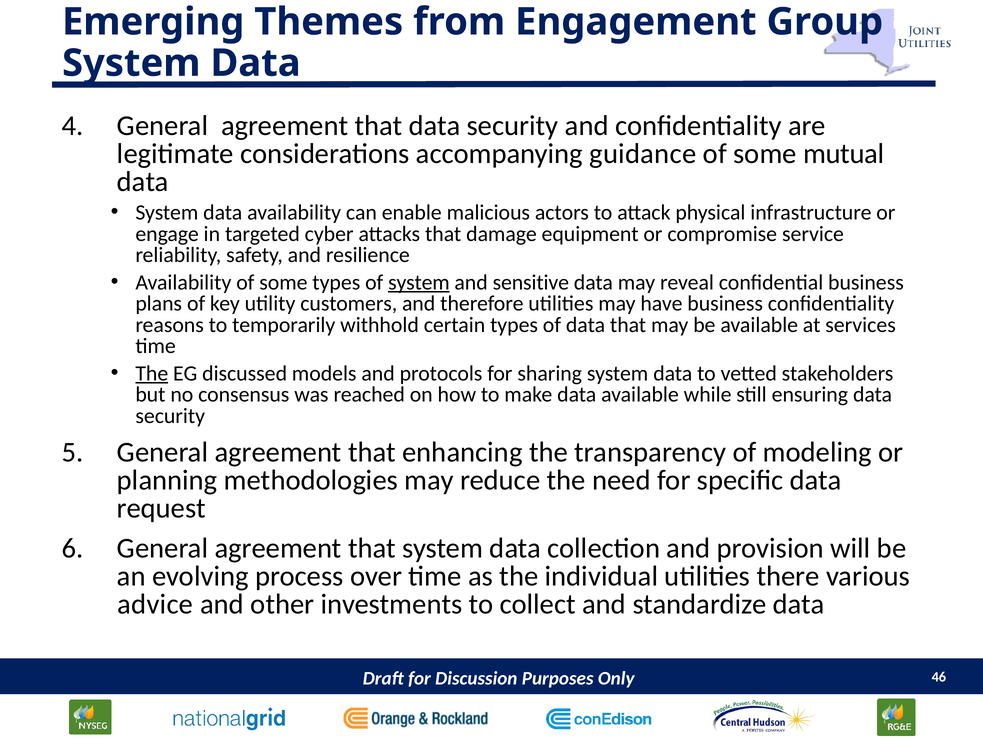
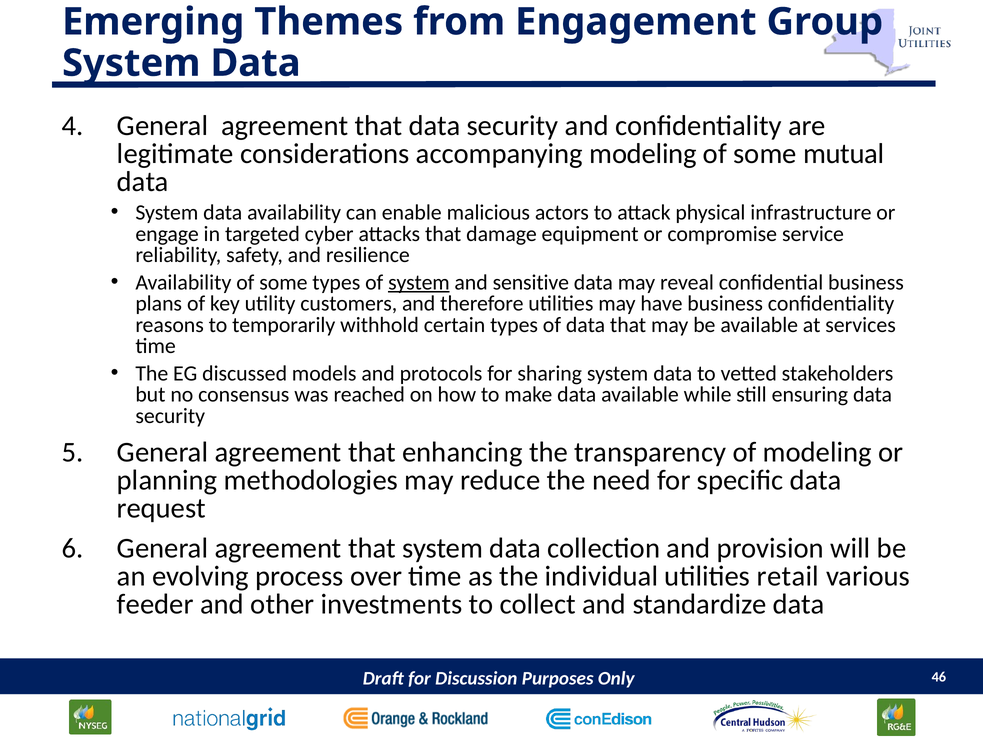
accompanying guidance: guidance -> modeling
The at (152, 373) underline: present -> none
there: there -> retail
advice: advice -> feeder
